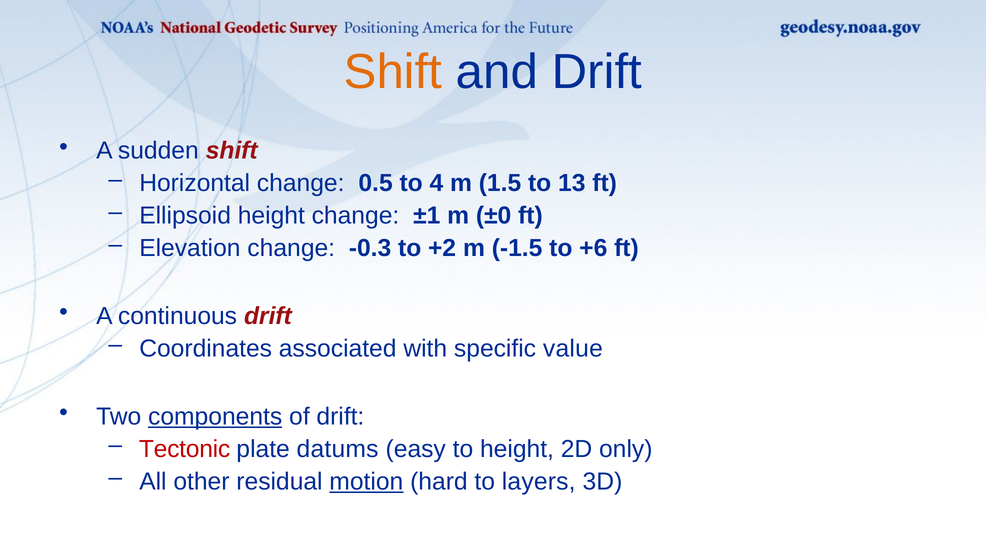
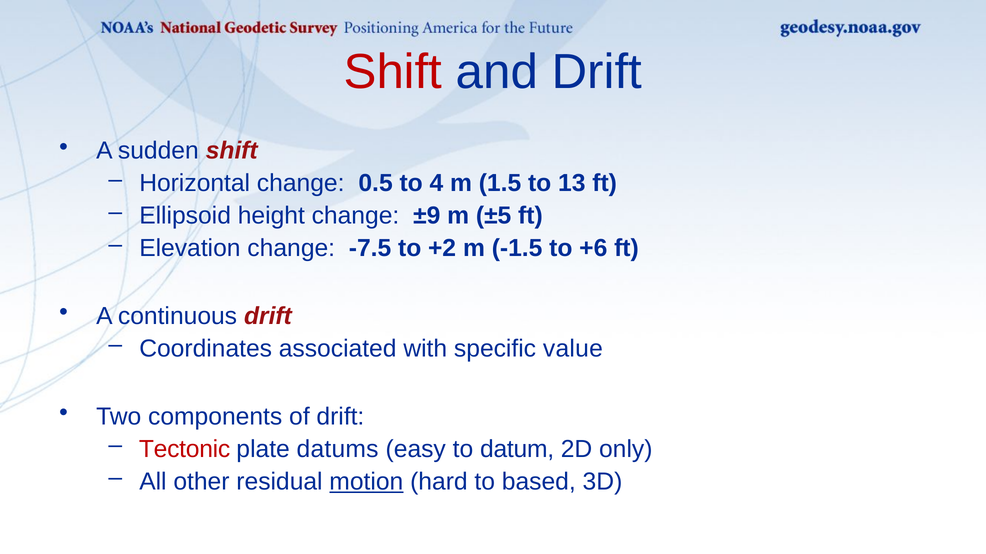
Shift at (393, 72) colour: orange -> red
±1: ±1 -> ±9
±0: ±0 -> ±5
-0.3: -0.3 -> -7.5
components underline: present -> none
to height: height -> datum
layers: layers -> based
